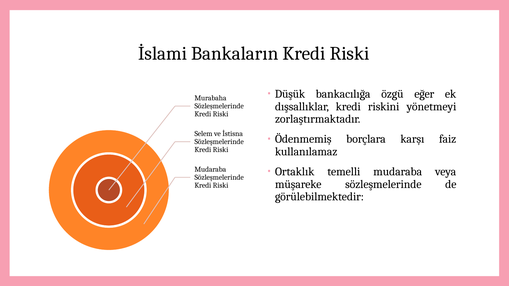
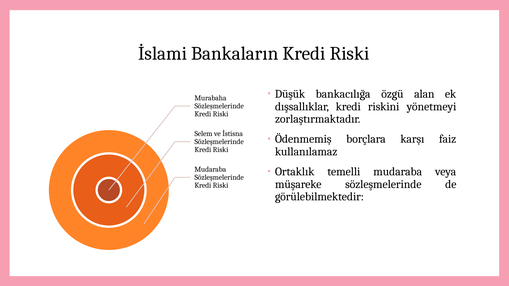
eğer: eğer -> alan
